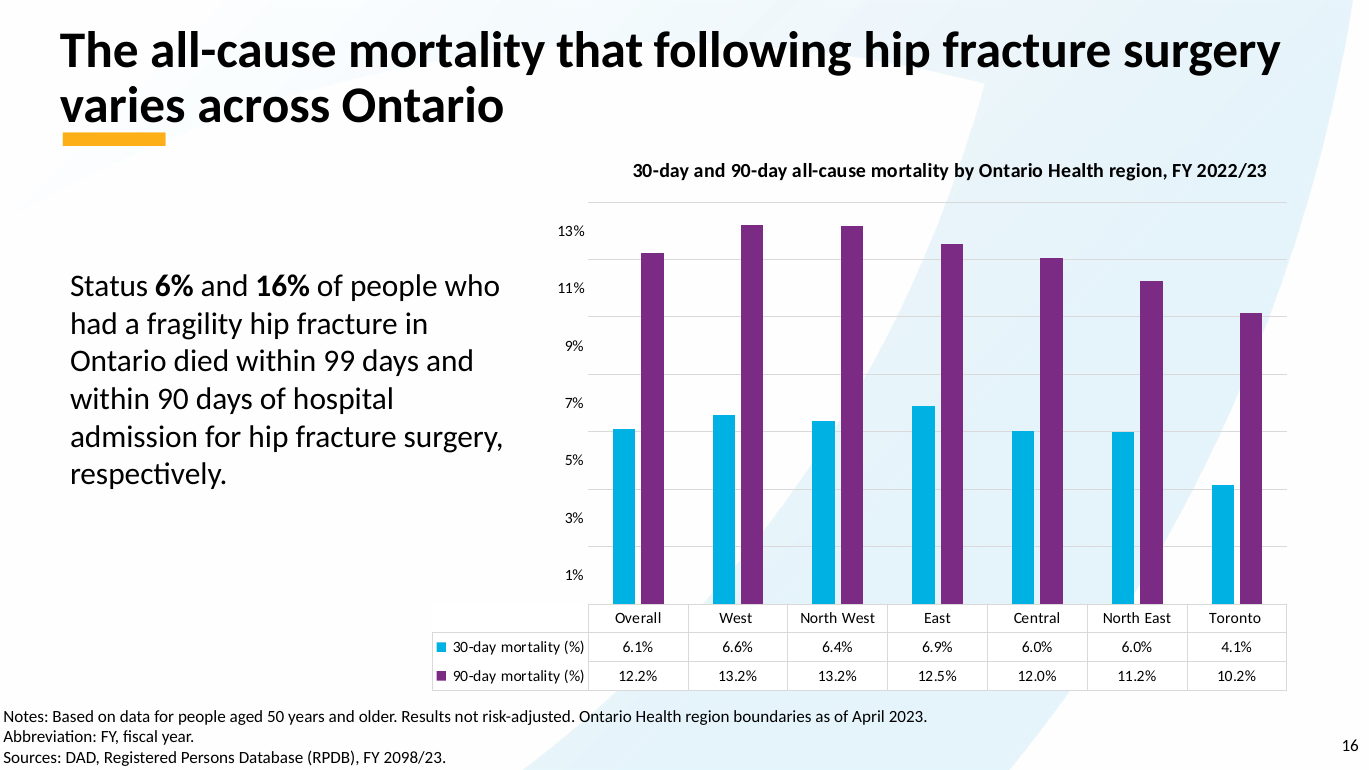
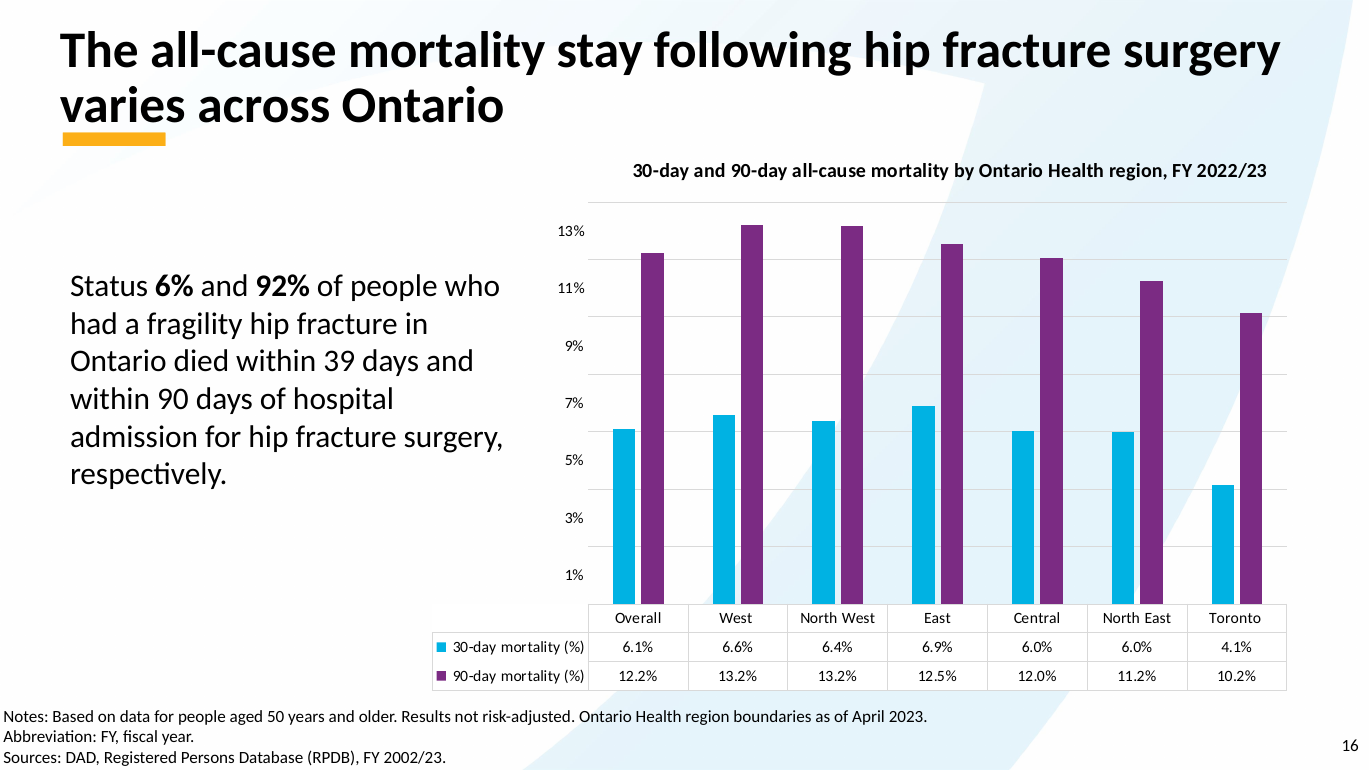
that: that -> stay
16%: 16% -> 92%
99: 99 -> 39
2098/23: 2098/23 -> 2002/23
